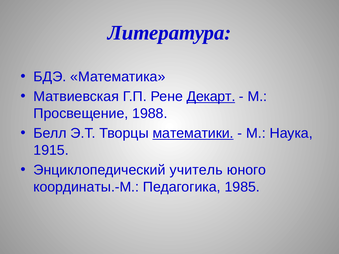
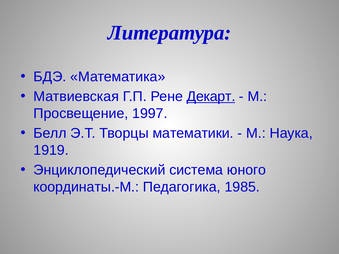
1988: 1988 -> 1997
математики underline: present -> none
1915: 1915 -> 1919
учитель: учитель -> система
